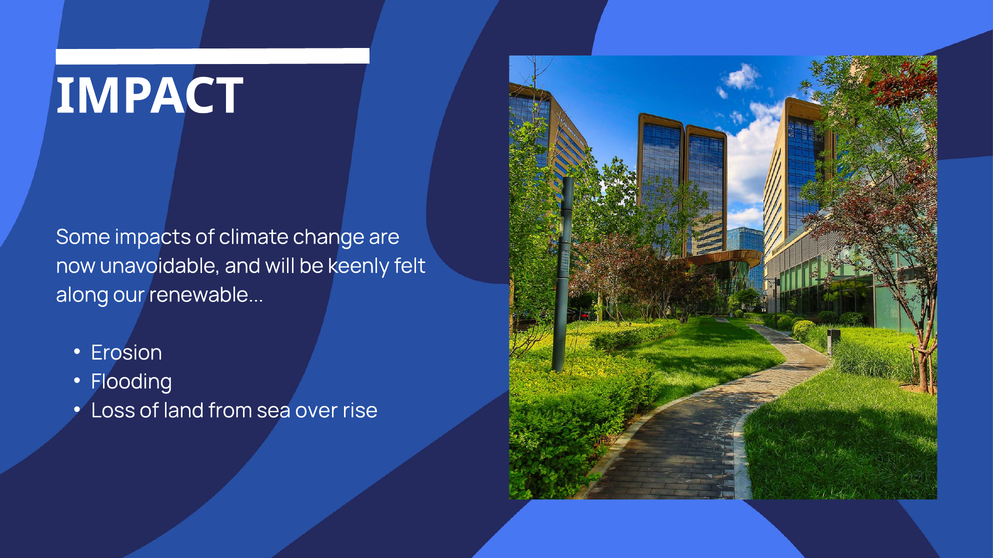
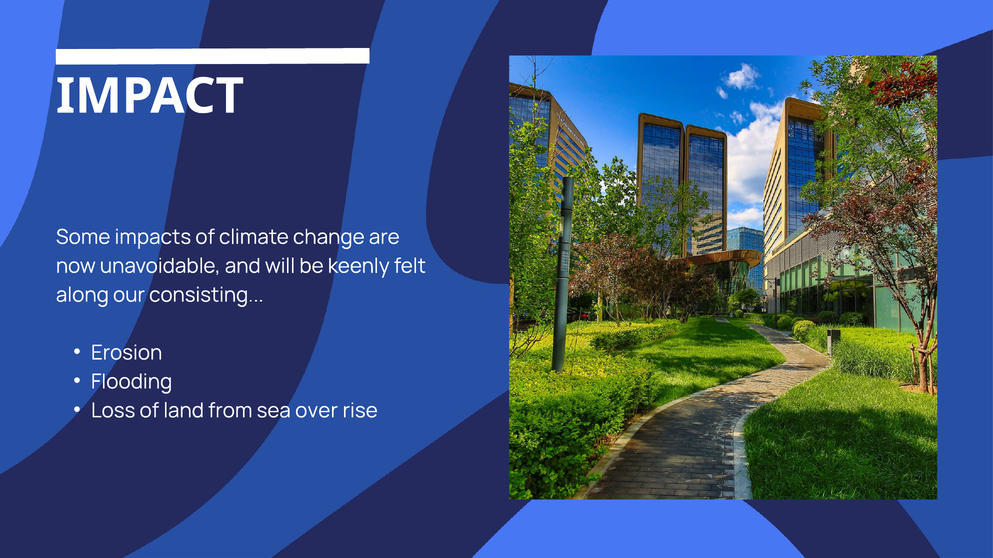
renewable: renewable -> consisting
